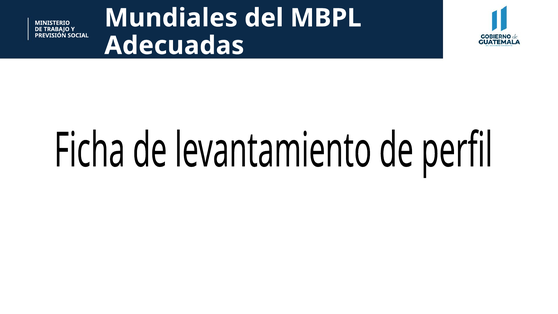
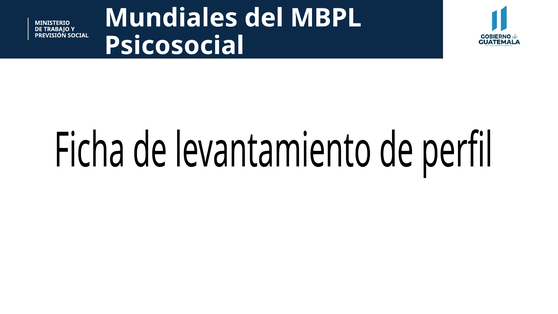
Adecuadas: Adecuadas -> Psicosocial
